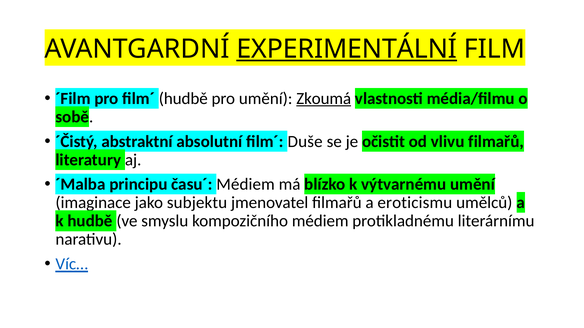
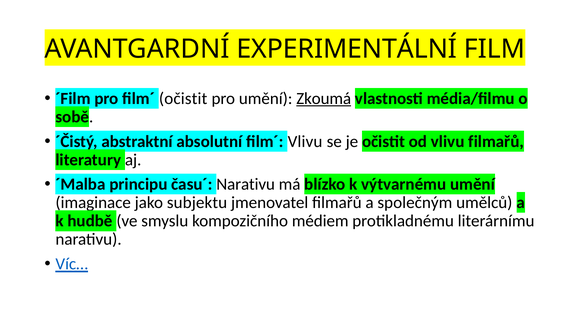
EXPERIMENTÁLNÍ underline: present -> none
film´ hudbě: hudbě -> očistit
film´ Duše: Duše -> Vlivu
času´ Médiem: Médiem -> Narativu
eroticismu: eroticismu -> společným
